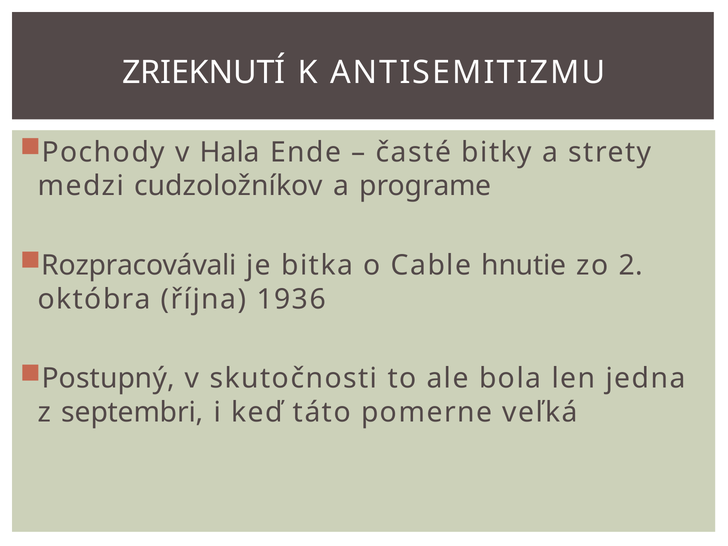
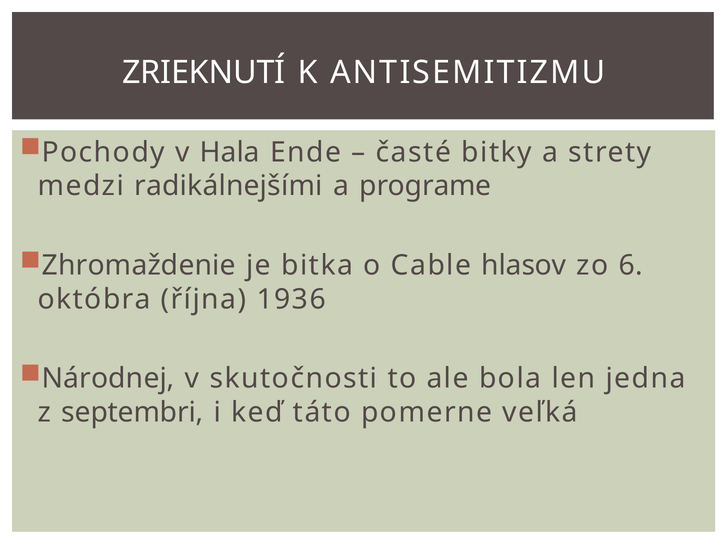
cudzoložníkov: cudzoložníkov -> radikálnejšími
Rozpracovávali: Rozpracovávali -> Zhromaždenie
hnutie: hnutie -> hlasov
2: 2 -> 6
Postupný: Postupný -> Národnej
